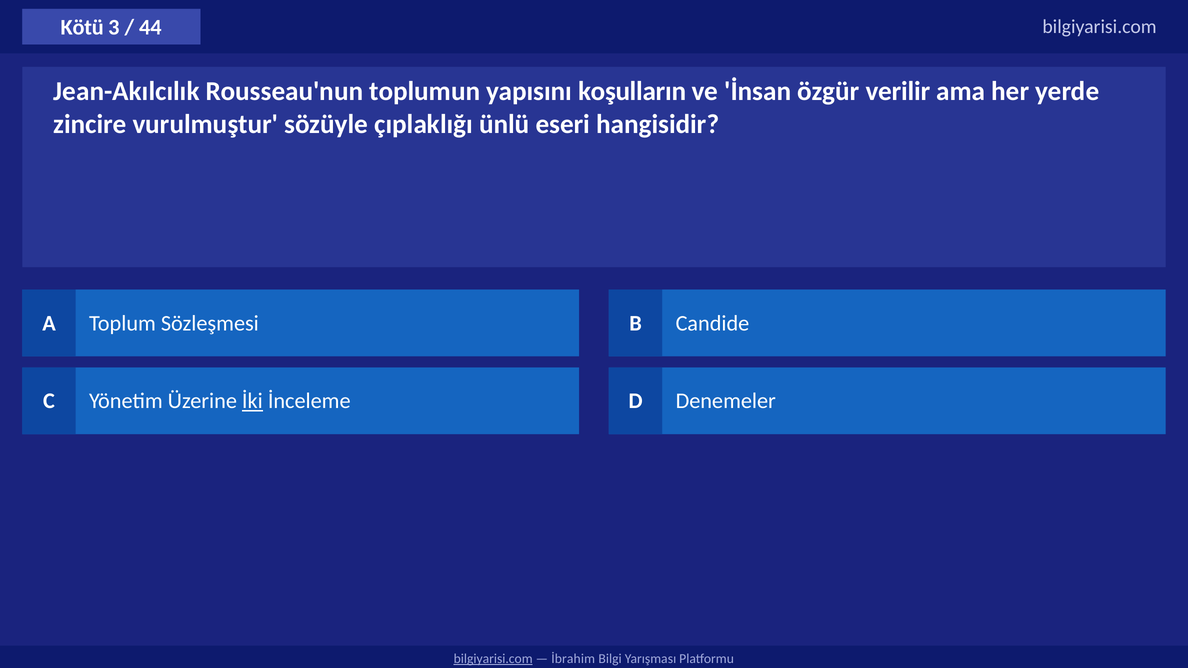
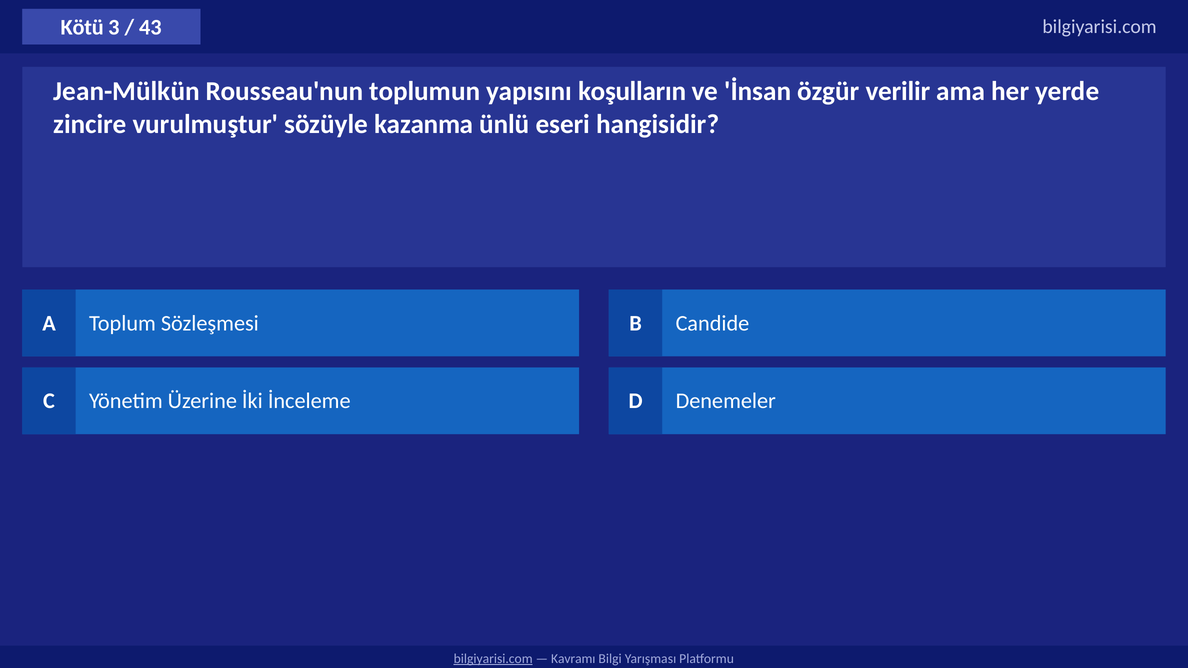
44: 44 -> 43
Jean-Akılcılık: Jean-Akılcılık -> Jean-Mülkün
çıplaklığı: çıplaklığı -> kazanma
İki underline: present -> none
İbrahim: İbrahim -> Kavramı
